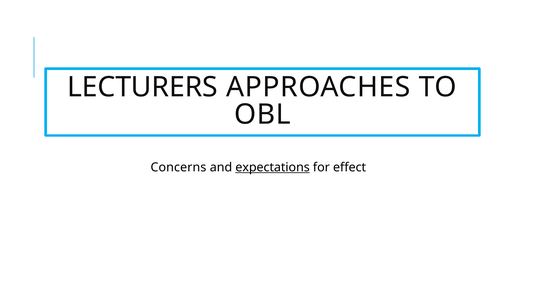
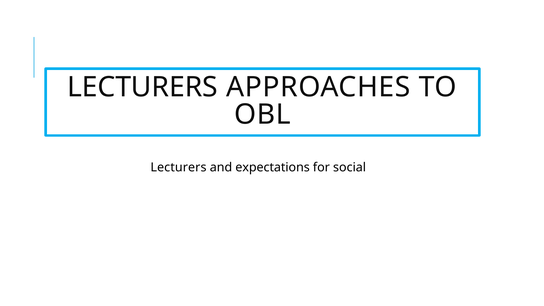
Concerns at (178, 167): Concerns -> Lecturers
expectations underline: present -> none
effect: effect -> social
